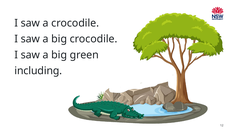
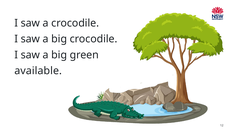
including: including -> available
